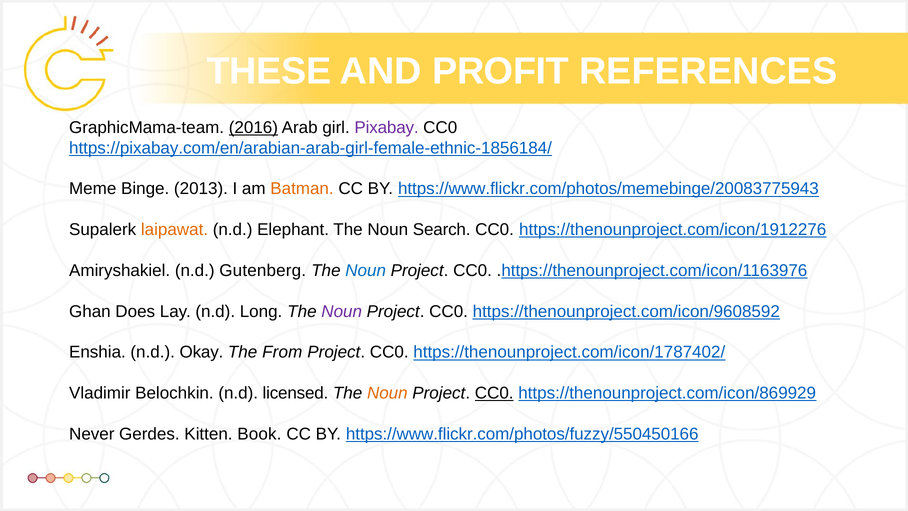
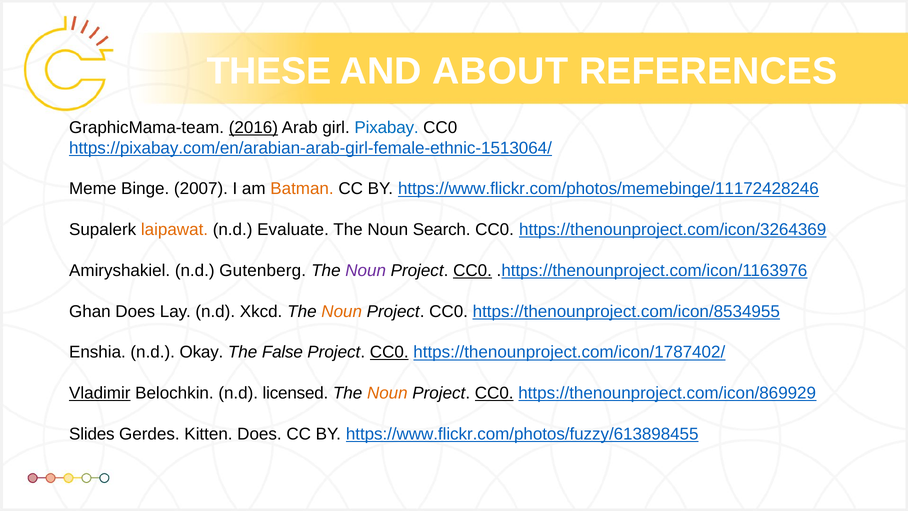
PROFIT: PROFIT -> ABOUT
Pixabay colour: purple -> blue
https://pixabay.com/en/arabian-arab-girl-female-ethnic-1856184/: https://pixabay.com/en/arabian-arab-girl-female-ethnic-1856184/ -> https://pixabay.com/en/arabian-arab-girl-female-ethnic-1513064/
2013: 2013 -> 2007
https://www.flickr.com/photos/memebinge/20083775943: https://www.flickr.com/photos/memebinge/20083775943 -> https://www.flickr.com/photos/memebinge/11172428246
Elephant: Elephant -> Evaluate
https://thenounproject.com/icon/1912276: https://thenounproject.com/icon/1912276 -> https://thenounproject.com/icon/3264369
Noun at (366, 270) colour: blue -> purple
CC0 at (473, 270) underline: none -> present
Long: Long -> Xkcd
Noun at (342, 311) colour: purple -> orange
https://thenounproject.com/icon/9608592: https://thenounproject.com/icon/9608592 -> https://thenounproject.com/icon/8534955
From: From -> False
CC0 at (389, 352) underline: none -> present
Vladimir underline: none -> present
Never: Never -> Slides
Kitten Book: Book -> Does
https://www.flickr.com/photos/fuzzy/550450166: https://www.flickr.com/photos/fuzzy/550450166 -> https://www.flickr.com/photos/fuzzy/613898455
